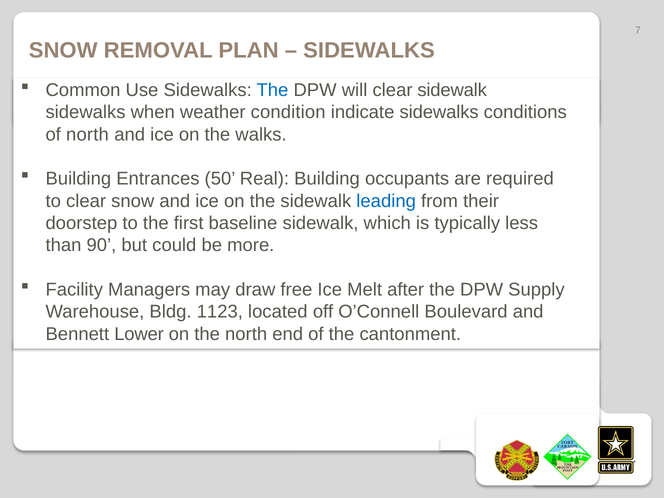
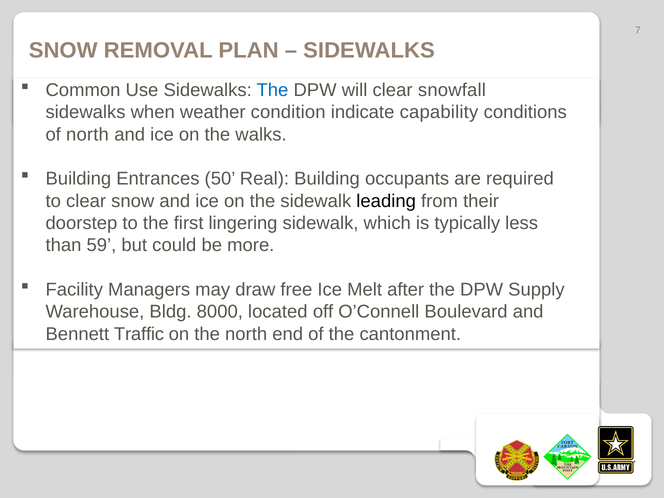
clear sidewalk: sidewalk -> snowfall
indicate sidewalks: sidewalks -> capability
leading colour: blue -> black
baseline: baseline -> lingering
90: 90 -> 59
1123: 1123 -> 8000
Lower: Lower -> Traffic
